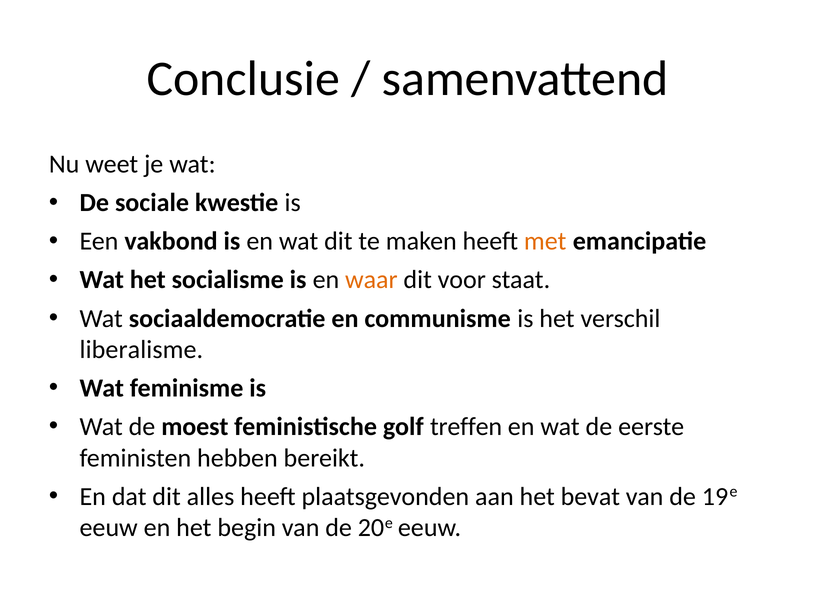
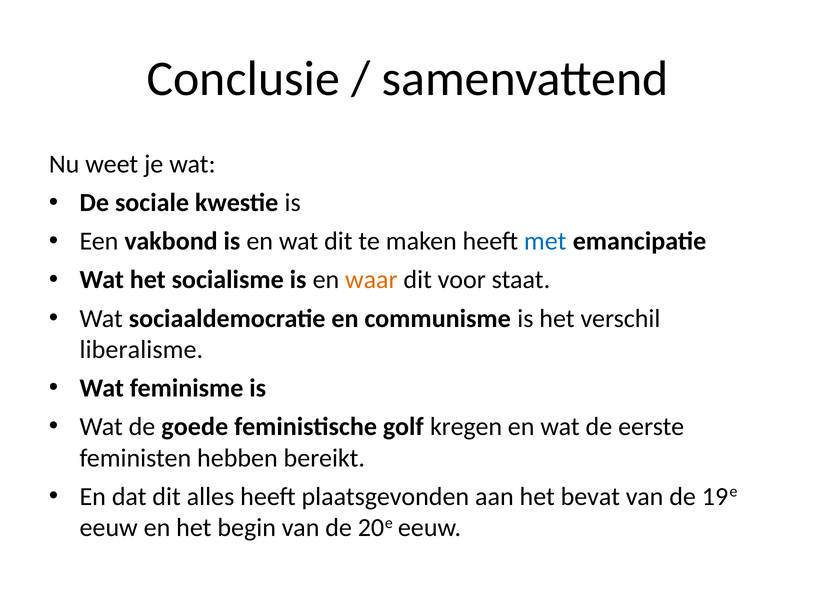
met colour: orange -> blue
moest: moest -> goede
treffen: treffen -> kregen
